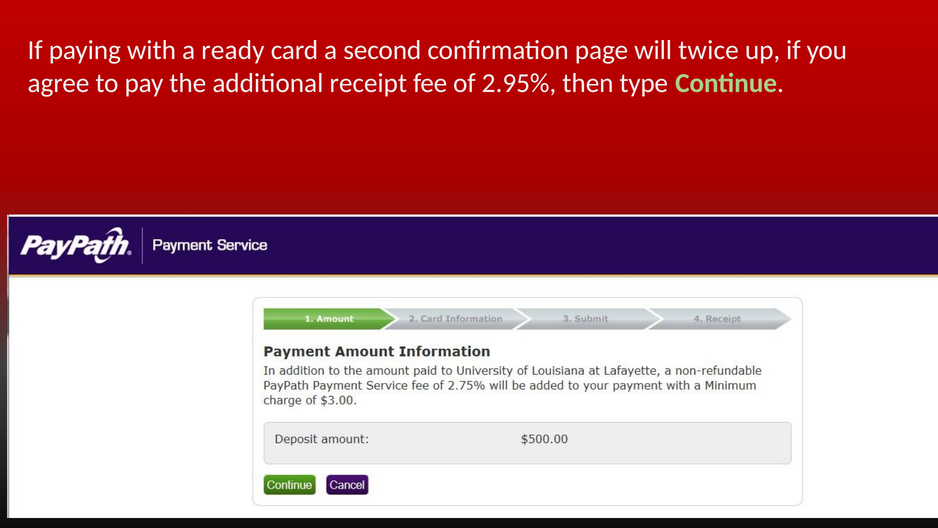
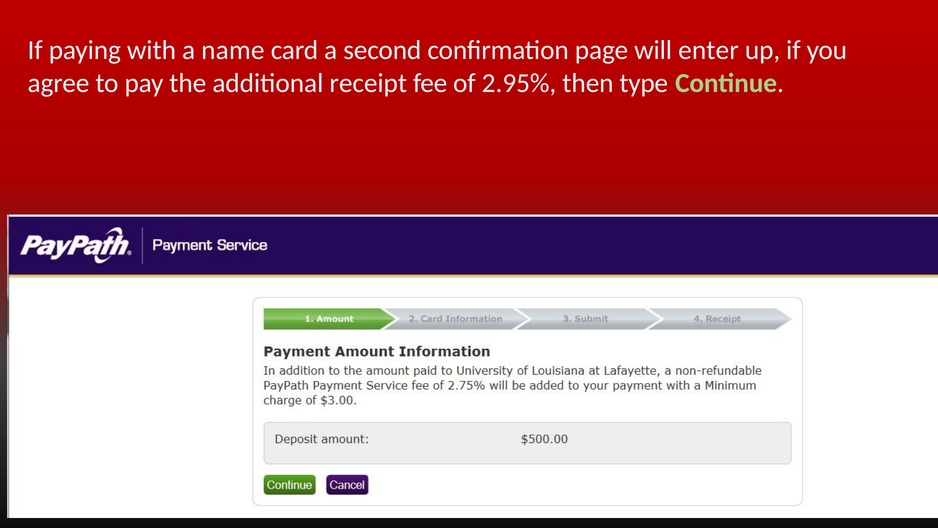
ready: ready -> name
twice: twice -> enter
